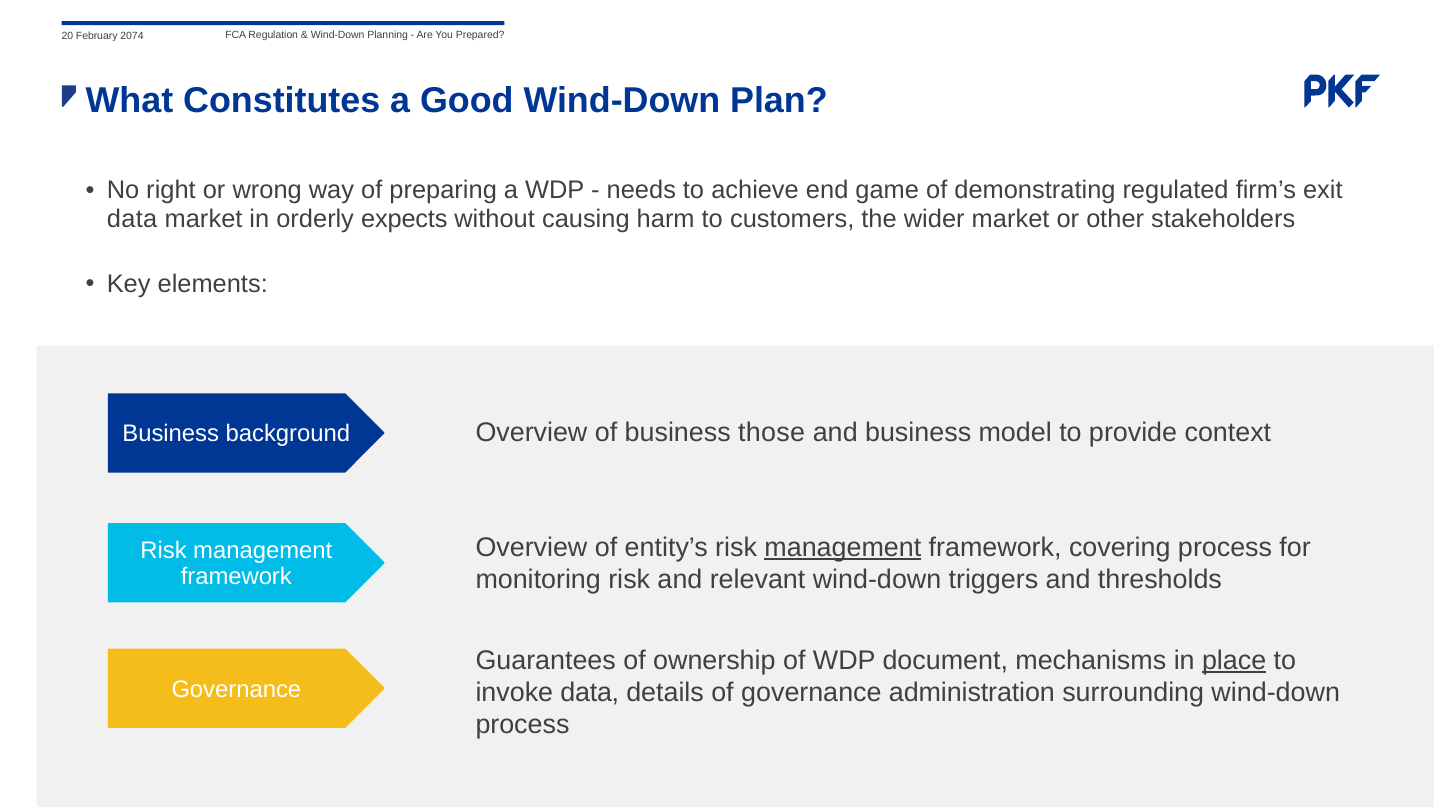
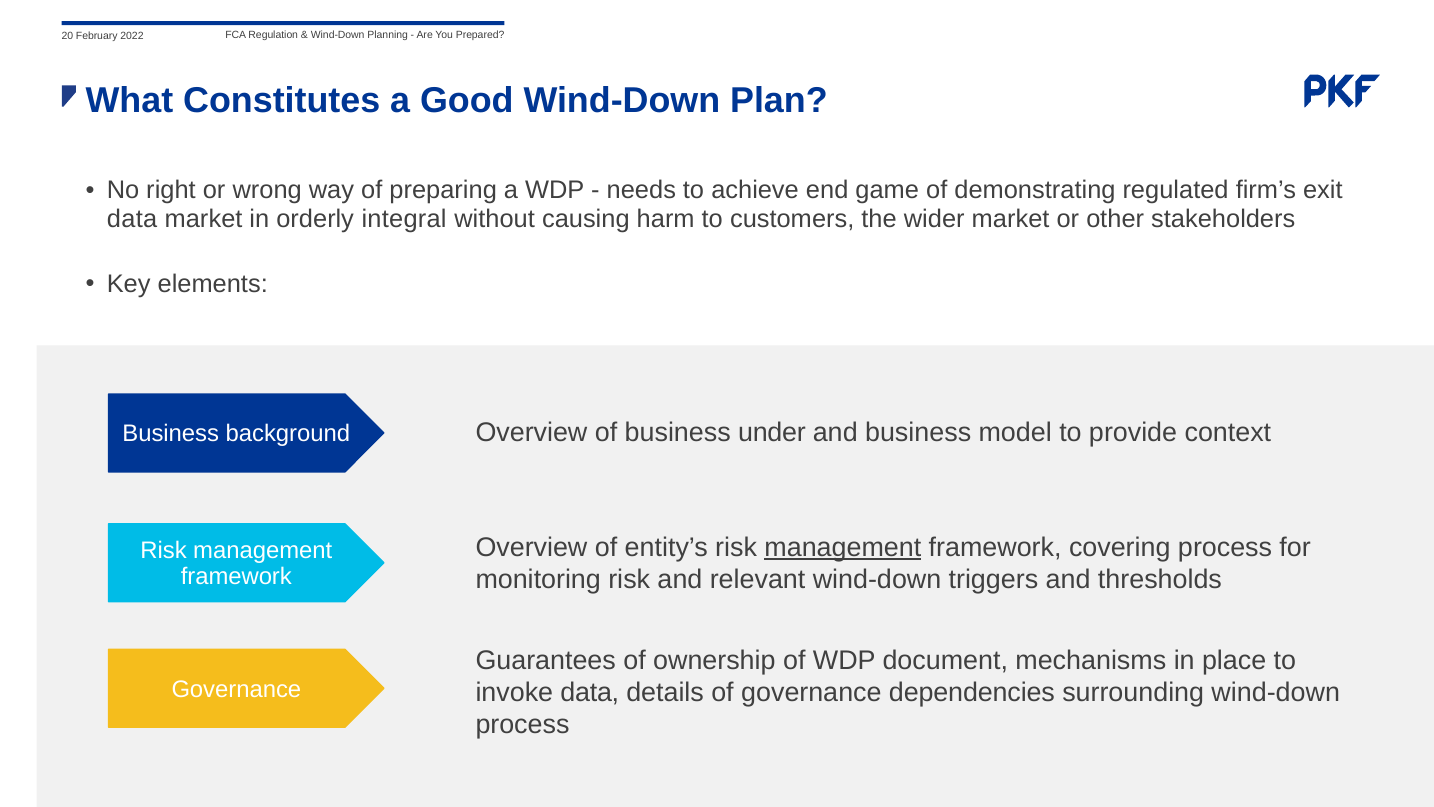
2074: 2074 -> 2022
expects: expects -> integral
those: those -> under
place underline: present -> none
administration: administration -> dependencies
